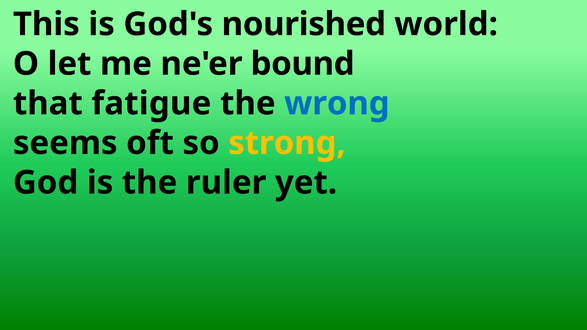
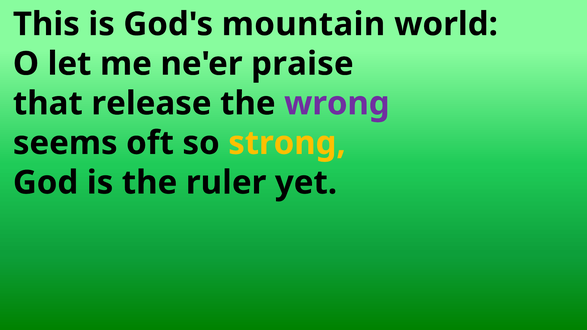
nourished: nourished -> mountain
bound: bound -> praise
fatigue: fatigue -> release
wrong colour: blue -> purple
